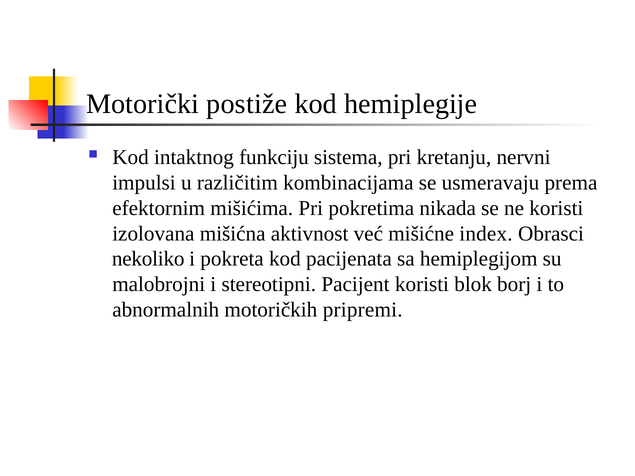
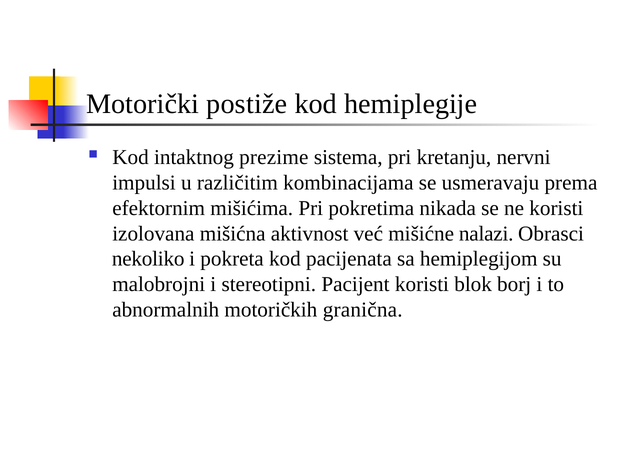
funkciju: funkciju -> prezime
index: index -> nalazi
pripremi: pripremi -> granična
